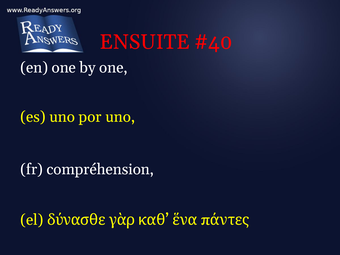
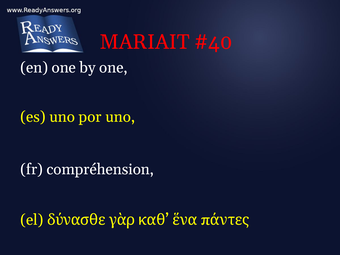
ENSUITE: ENSUITE -> MARIAIT
